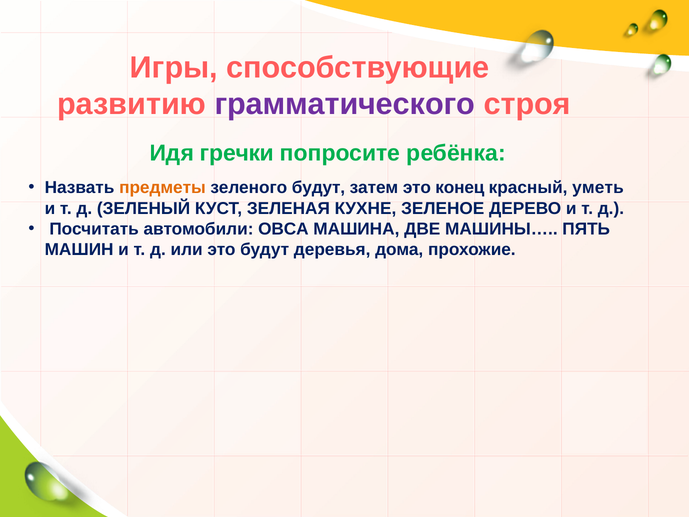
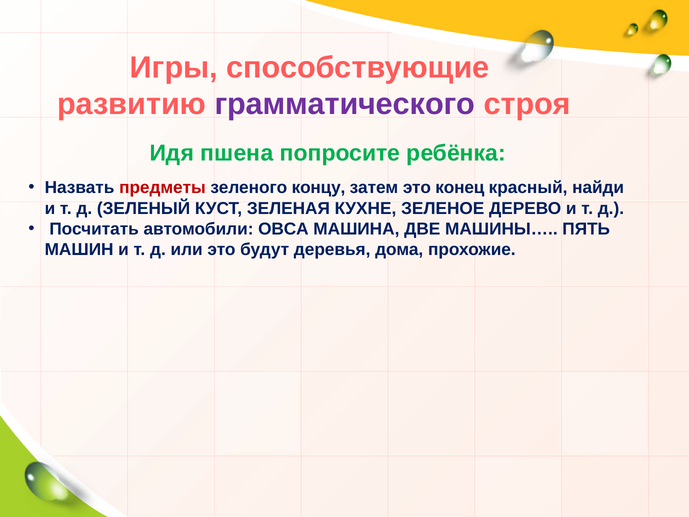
гречки: гречки -> пшена
предметы colour: orange -> red
зеленого будут: будут -> концу
уметь: уметь -> найди
